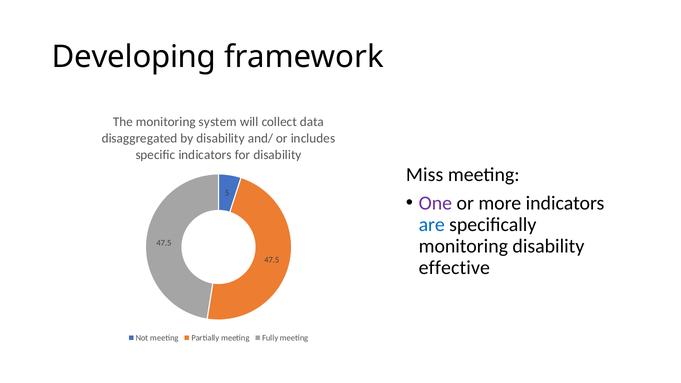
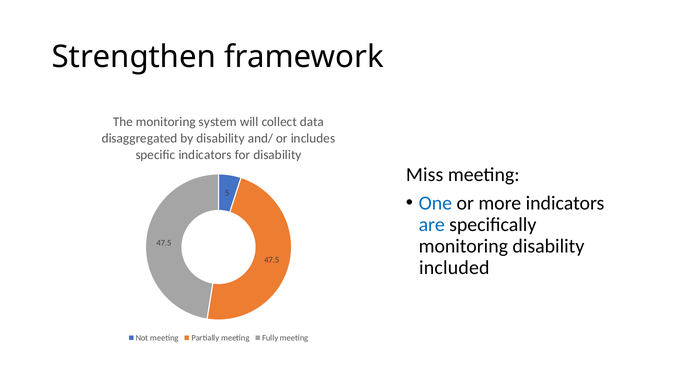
Developing: Developing -> Strengthen
One colour: purple -> blue
effective: effective -> included
